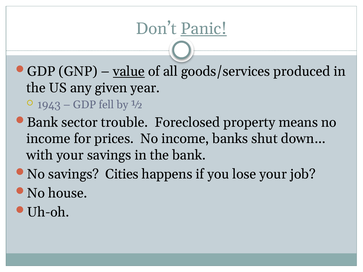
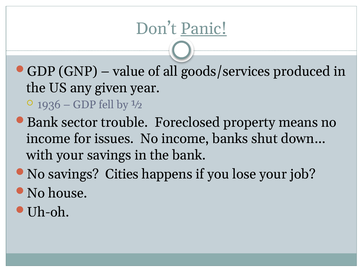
value underline: present -> none
1943: 1943 -> 1936
prices: prices -> issues
